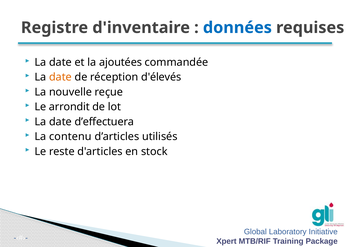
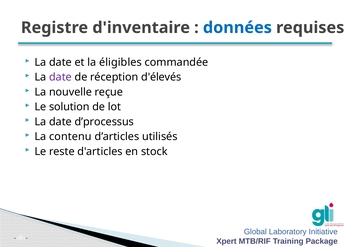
ajoutées: ajoutées -> éligibles
date at (60, 77) colour: orange -> purple
arrondit: arrondit -> solution
d’effectuera: d’effectuera -> d’processus
